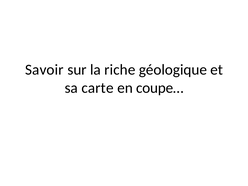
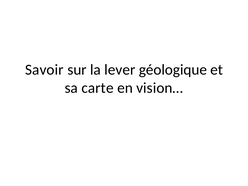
riche: riche -> lever
coupe…: coupe… -> vision…
